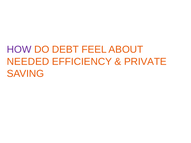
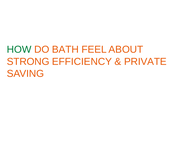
HOW colour: purple -> green
DEBT: DEBT -> BATH
NEEDED: NEEDED -> STRONG
